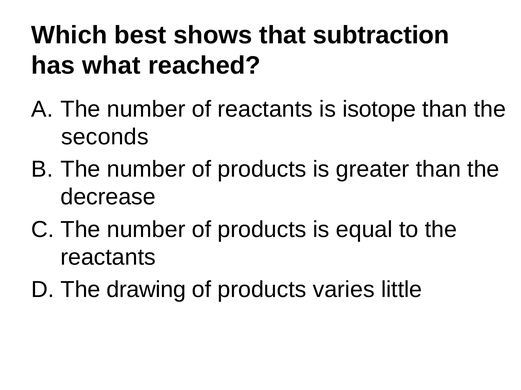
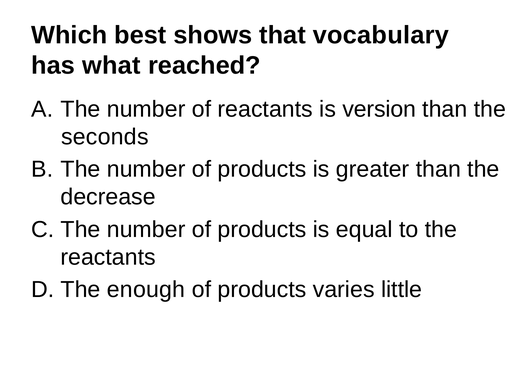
subtraction: subtraction -> vocabulary
isotope: isotope -> version
drawing: drawing -> enough
